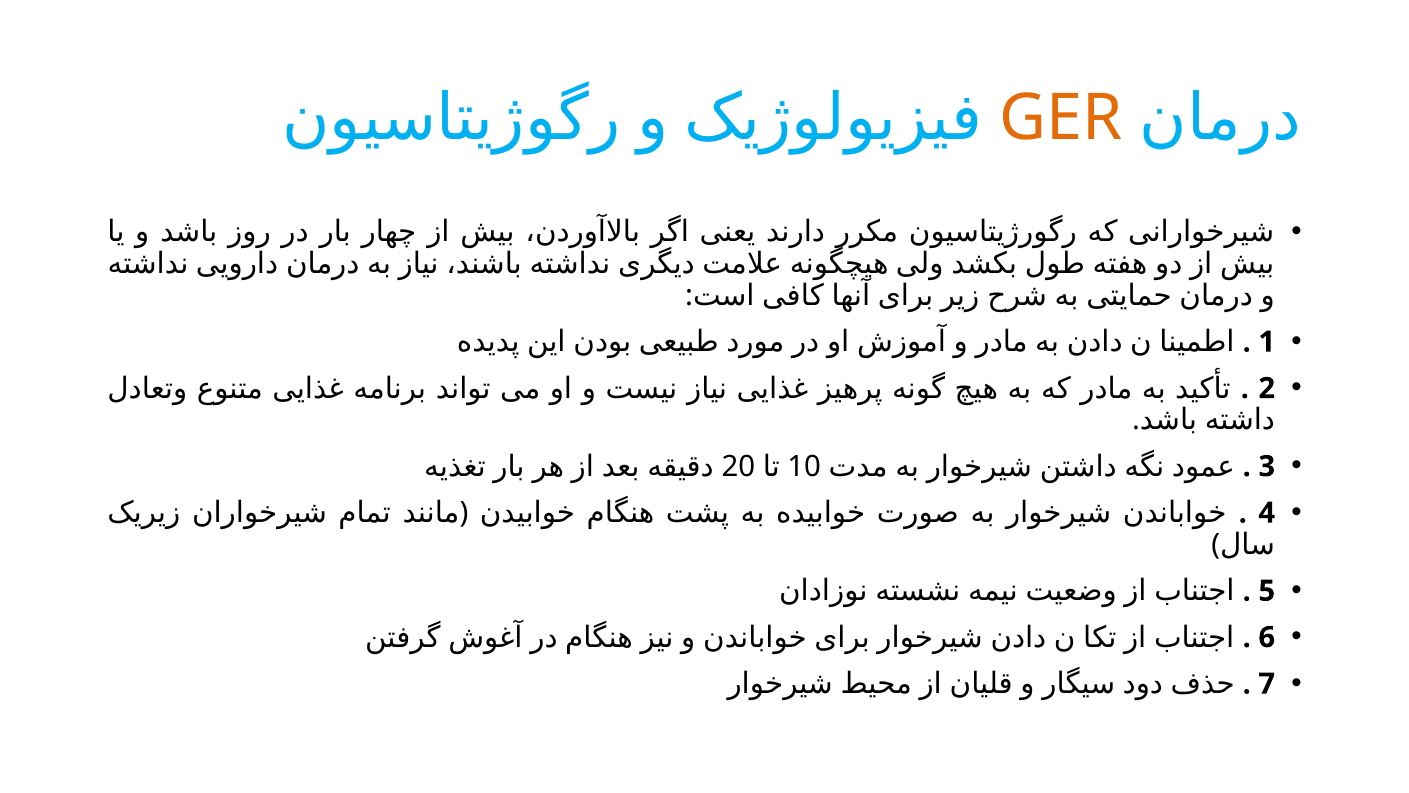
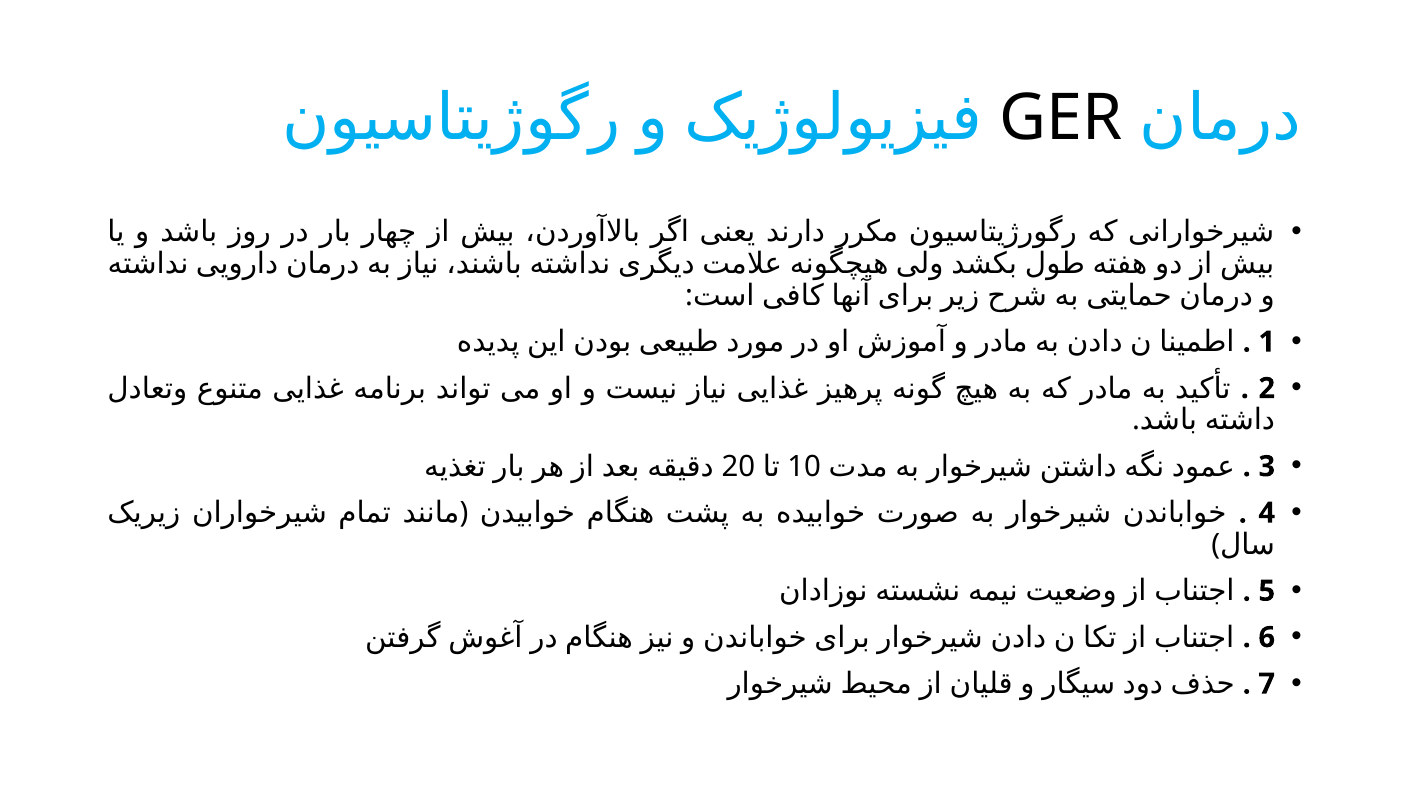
GER colour: orange -> black
